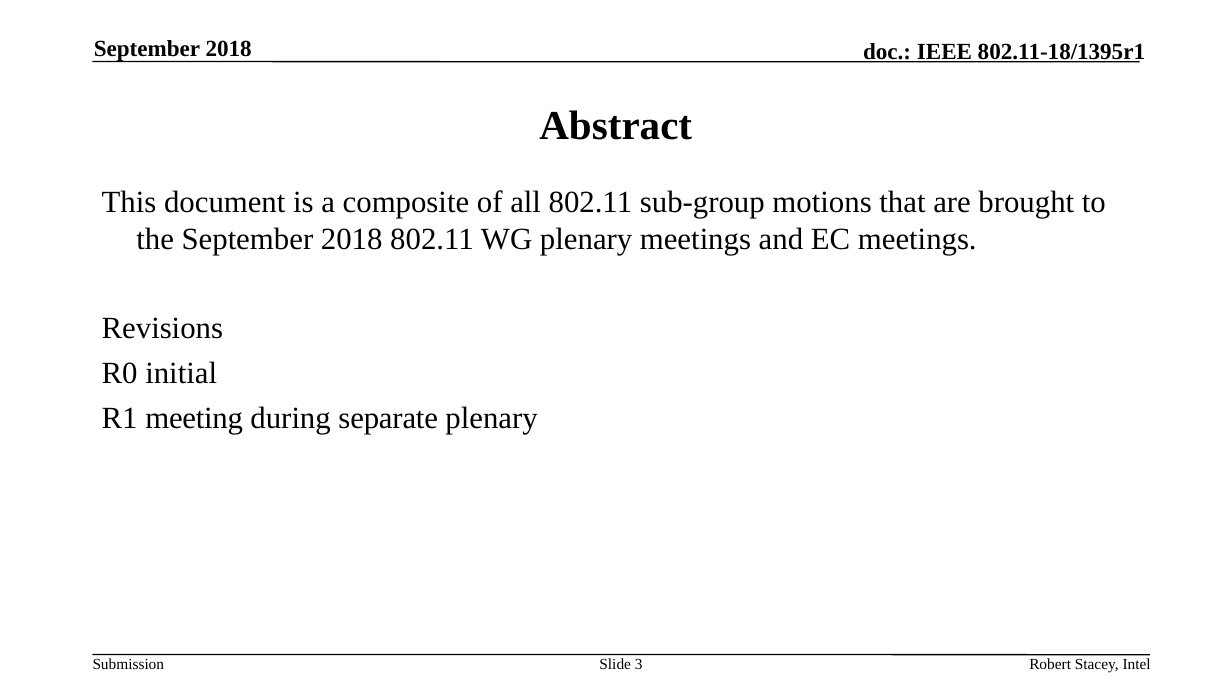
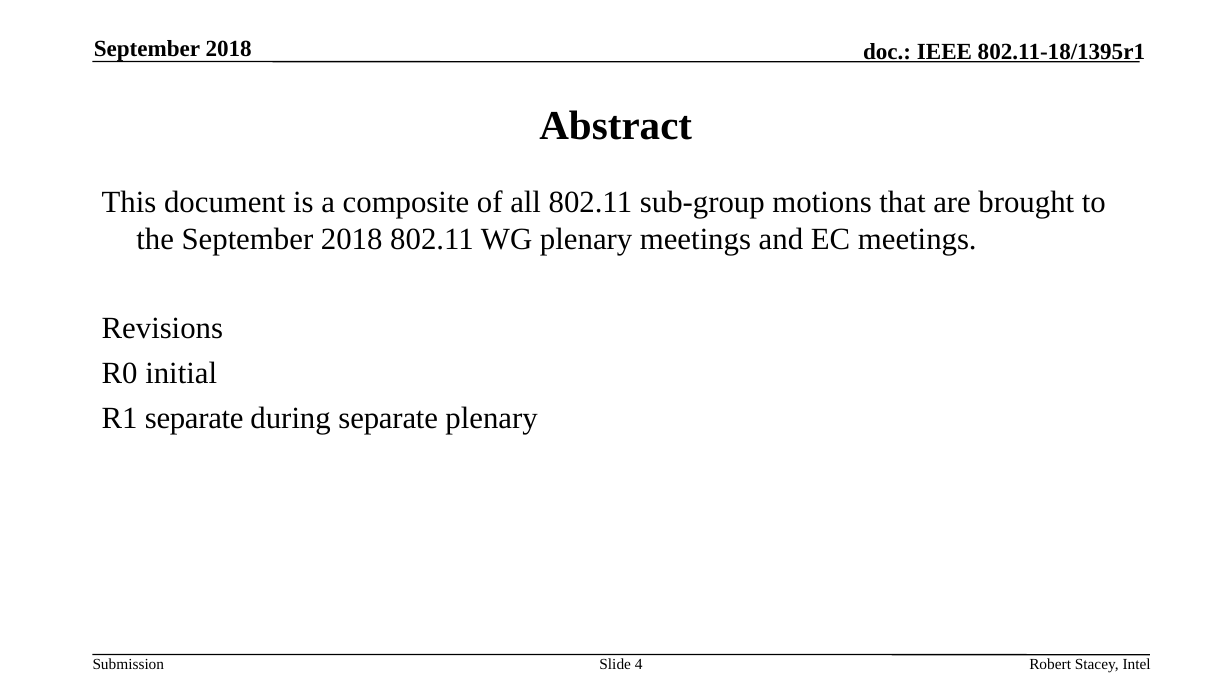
R1 meeting: meeting -> separate
3: 3 -> 4
